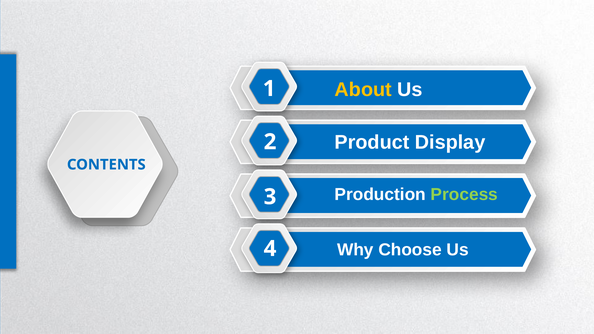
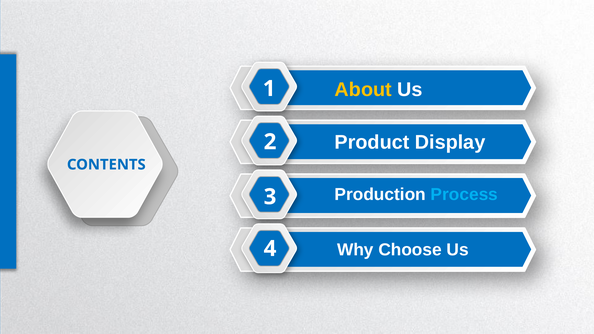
Process colour: light green -> light blue
